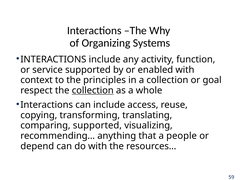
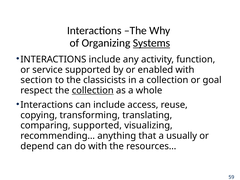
Systems underline: none -> present
context: context -> section
principles: principles -> classicists
people: people -> usually
